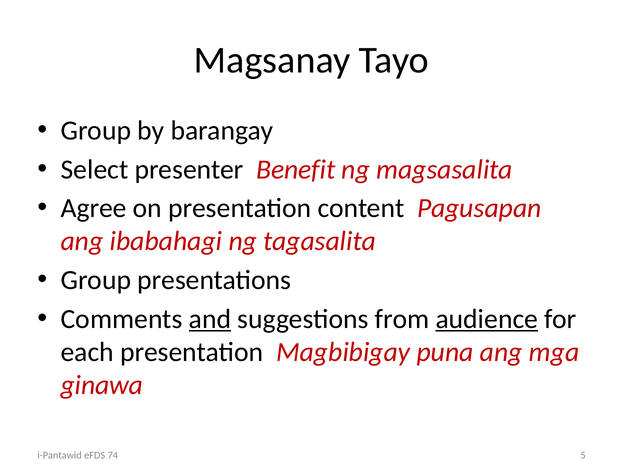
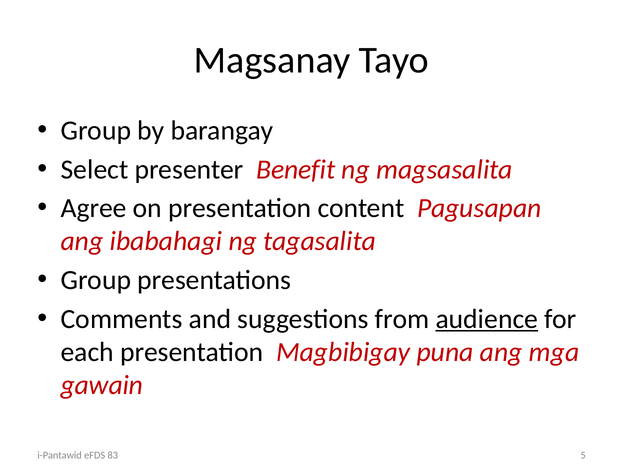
and underline: present -> none
ginawa: ginawa -> gawain
74: 74 -> 83
